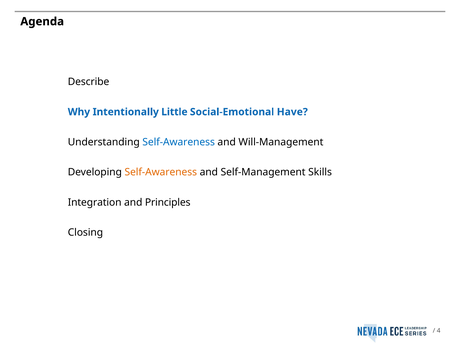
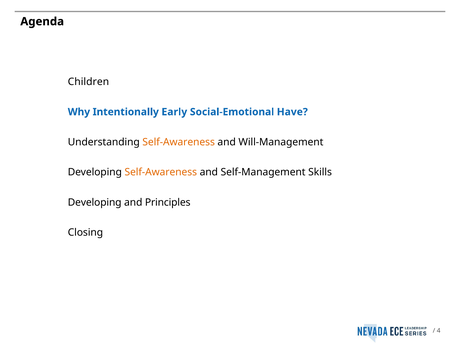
Describe: Describe -> Children
Little: Little -> Early
Self-Awareness at (179, 142) colour: blue -> orange
Integration at (95, 202): Integration -> Developing
